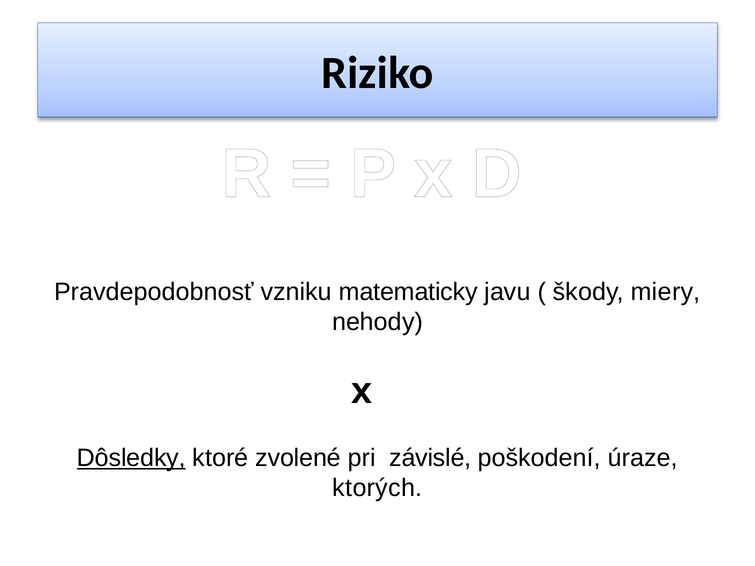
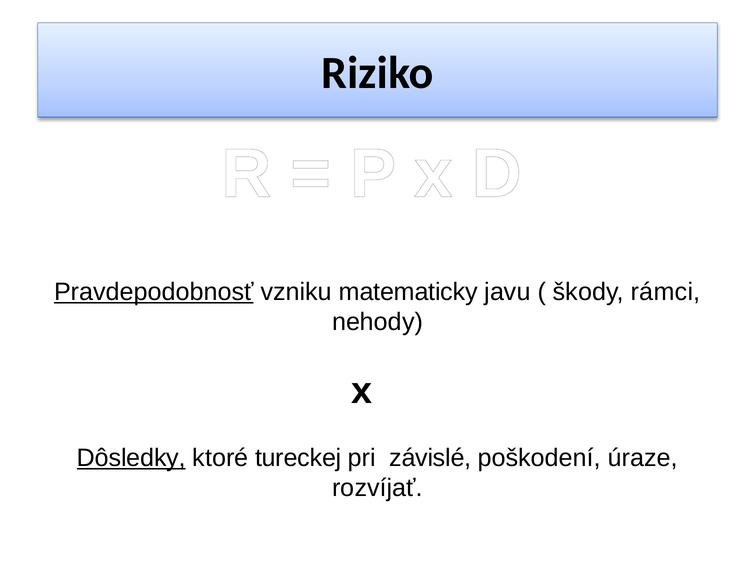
Pravdepodobnosť underline: none -> present
miery: miery -> rámci
zvolené: zvolené -> tureckej
ktorých: ktorých -> rozvíjať
